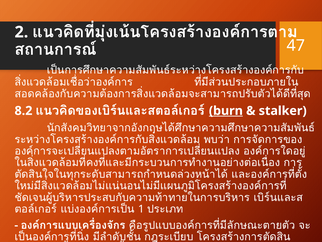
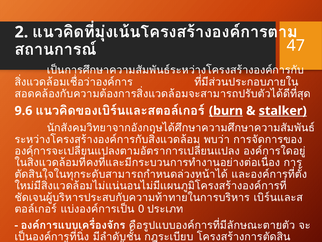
8.2: 8.2 -> 9.6
stalker underline: none -> present
1: 1 -> 0
